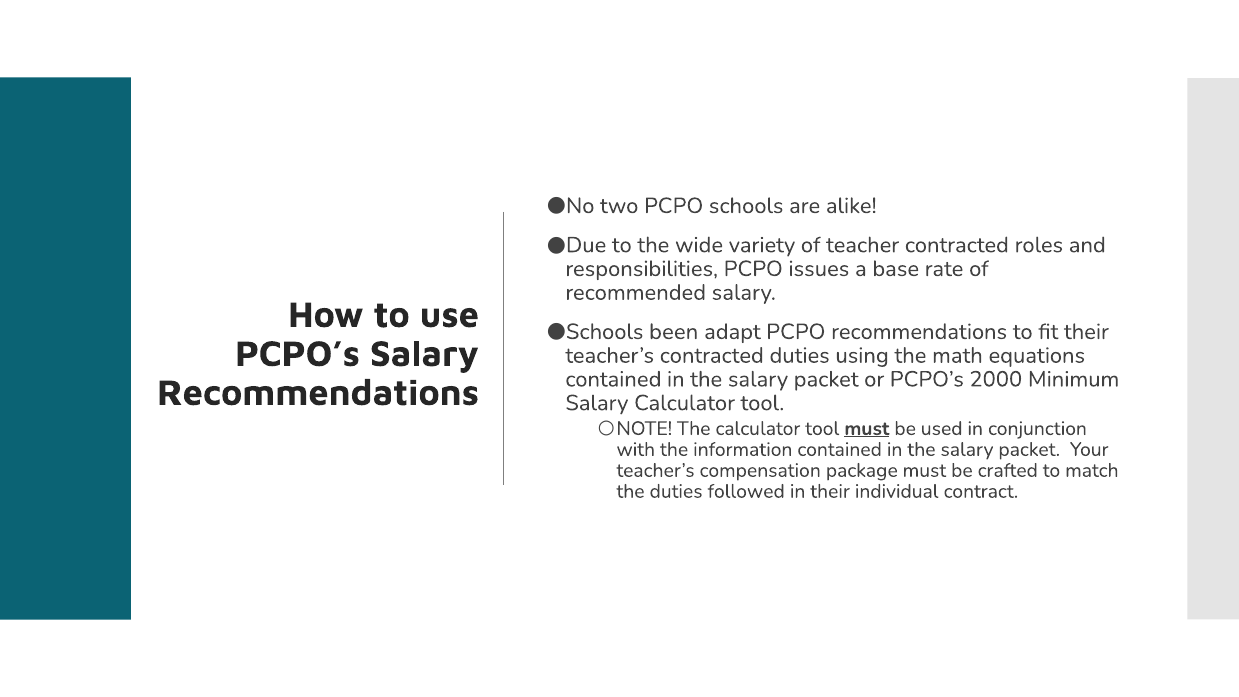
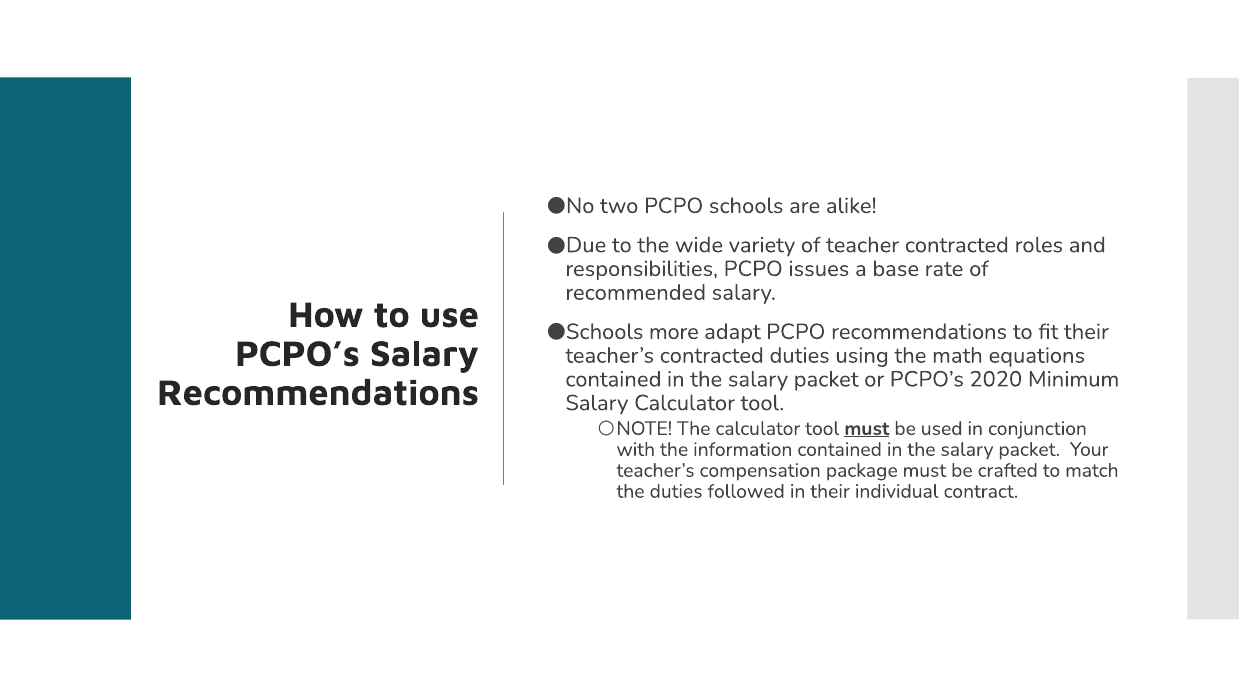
been: been -> more
2000: 2000 -> 2020
